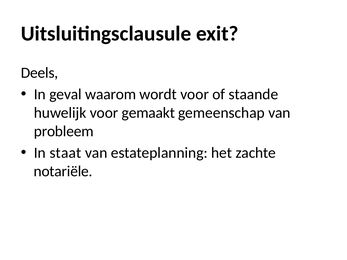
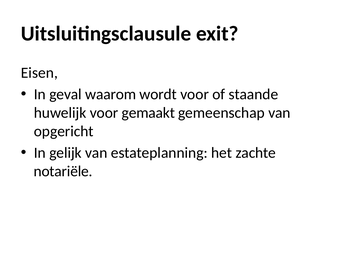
Deels: Deels -> Eisen
probleem: probleem -> opgericht
staat: staat -> gelijk
